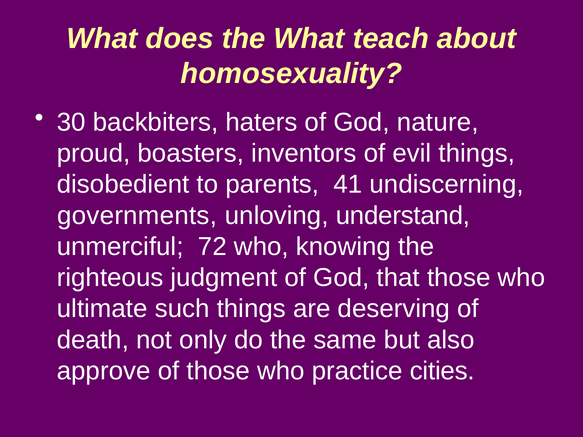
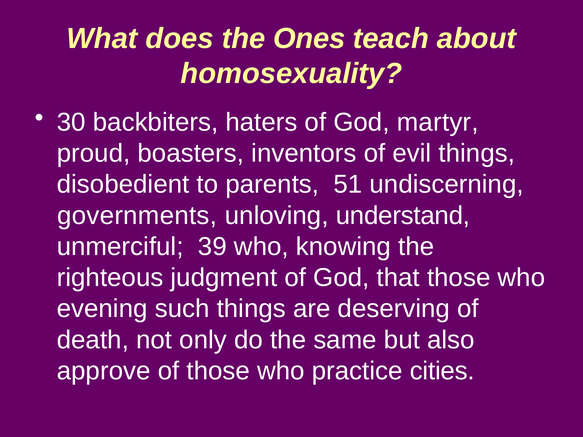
the What: What -> Ones
nature: nature -> martyr
41: 41 -> 51
72: 72 -> 39
ultimate: ultimate -> evening
